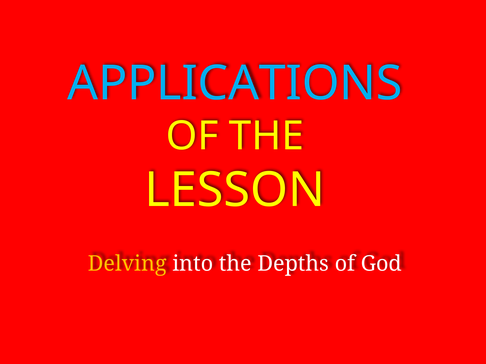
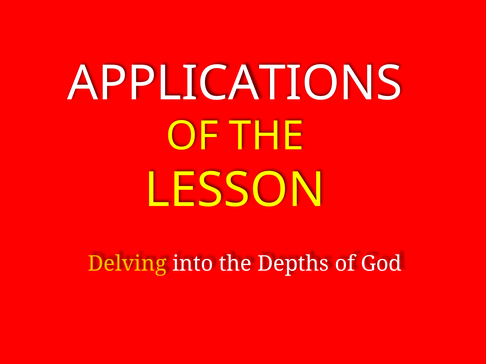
APPLICATIONS colour: light blue -> white
